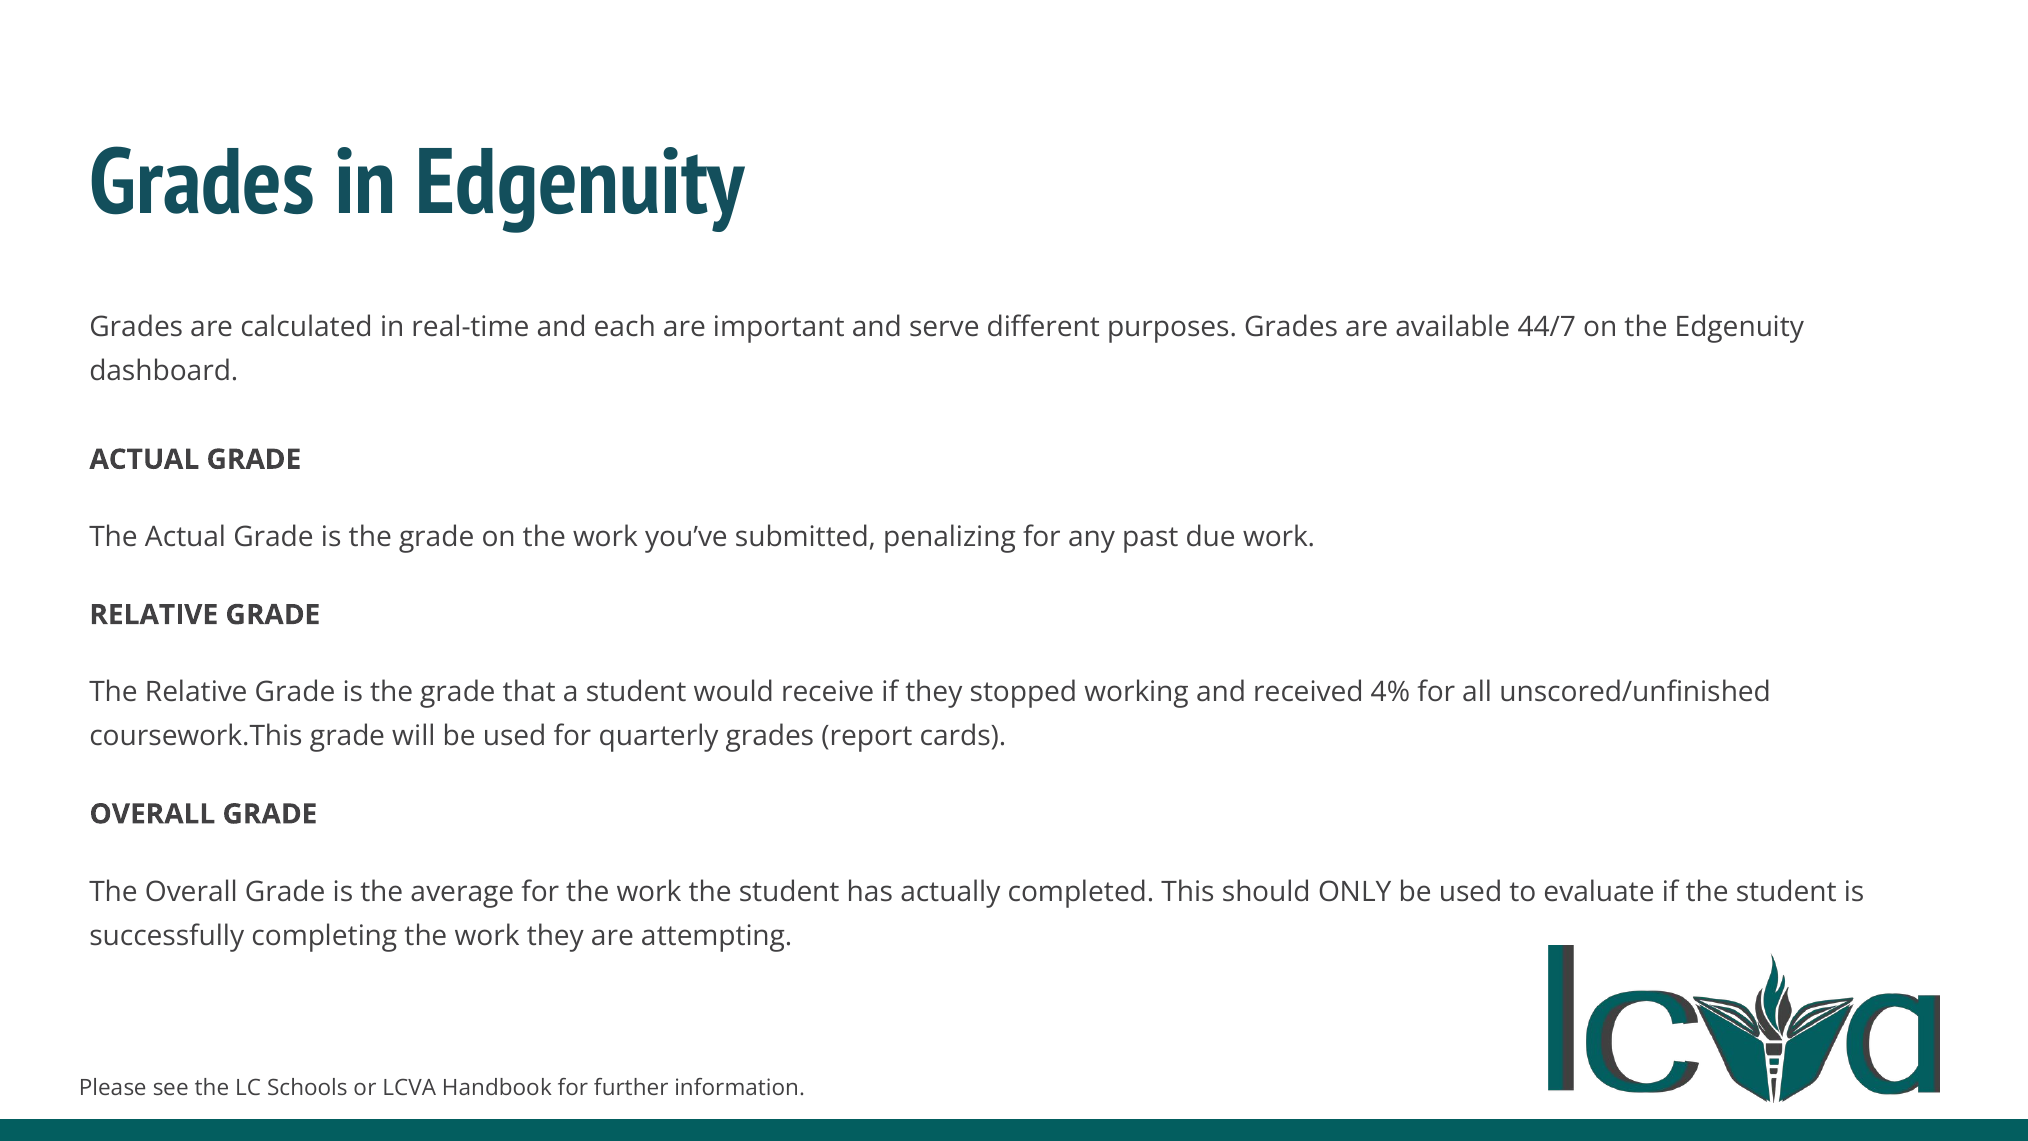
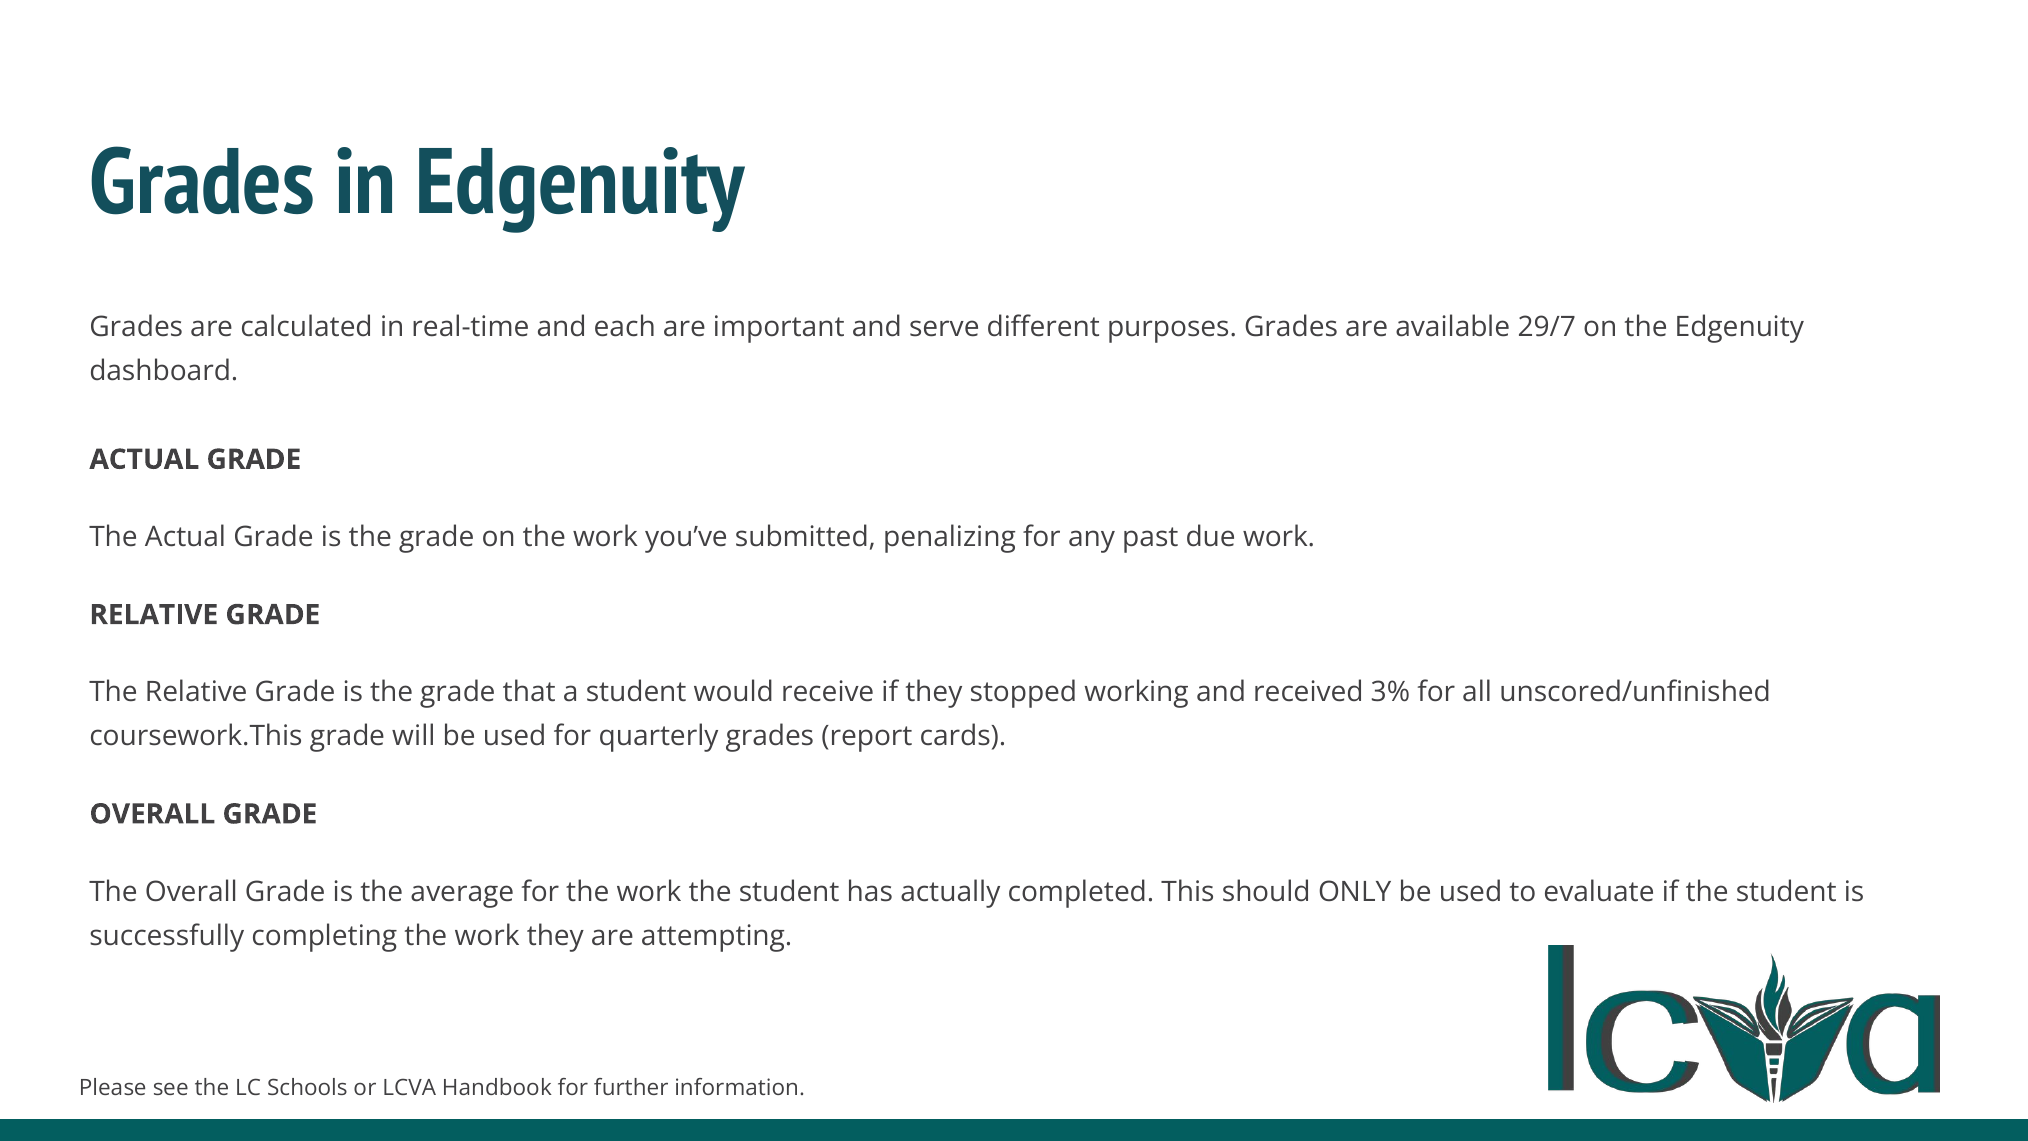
44/7: 44/7 -> 29/7
4%: 4% -> 3%
